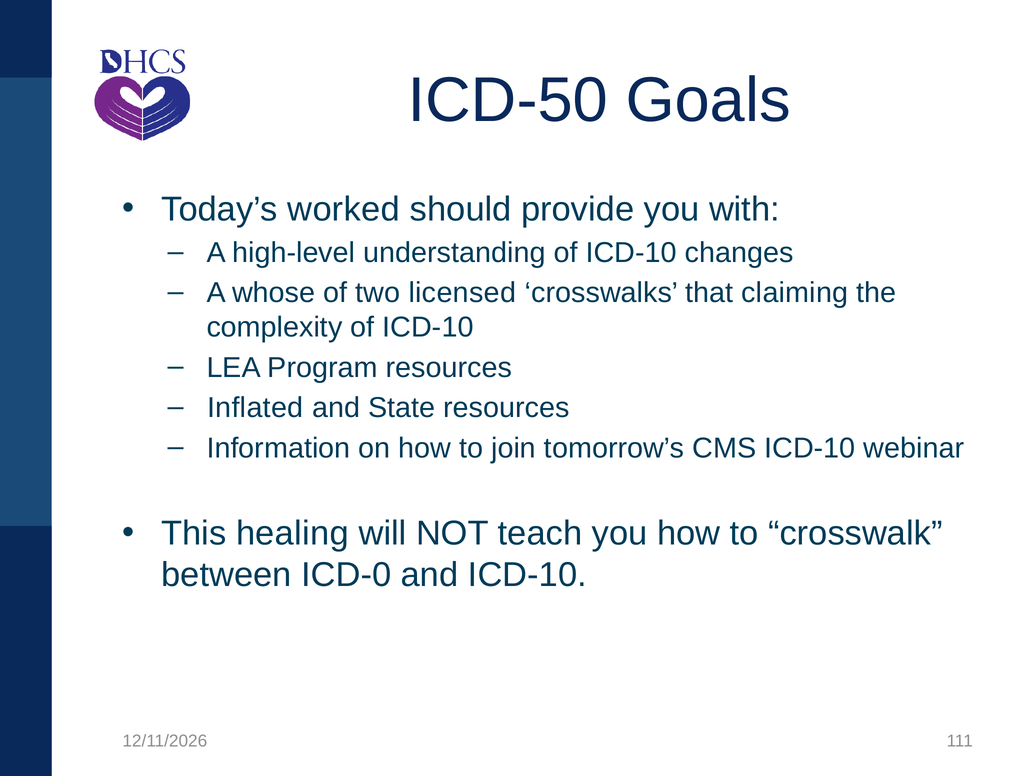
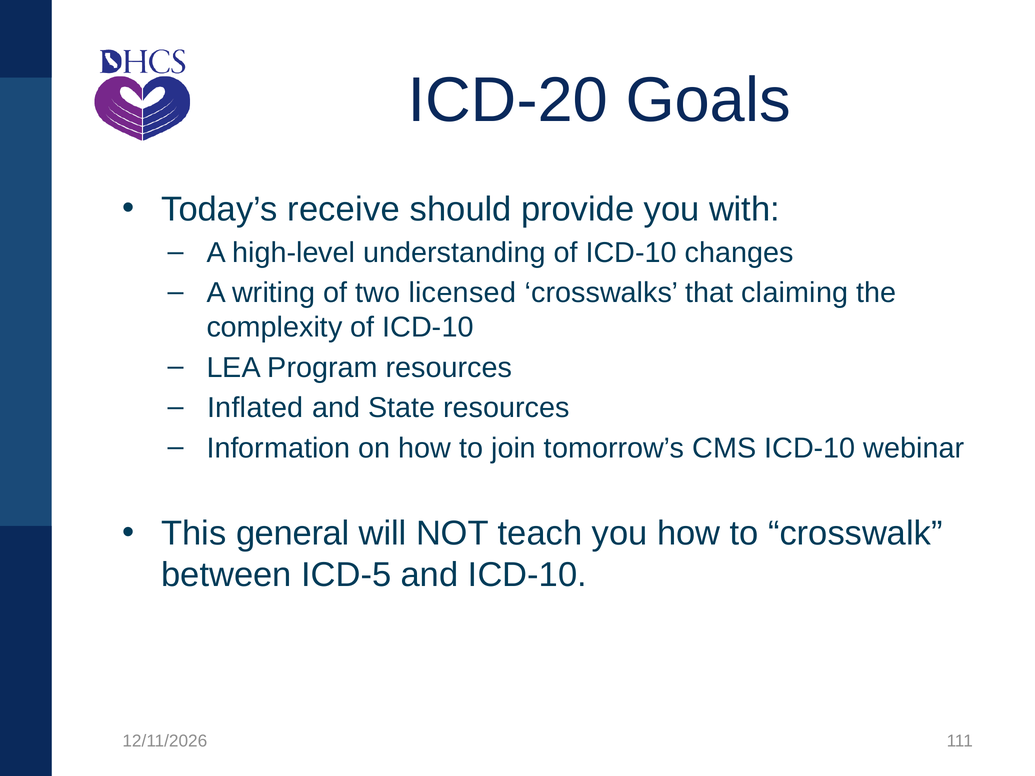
ICD-50: ICD-50 -> ICD-20
worked: worked -> receive
whose: whose -> writing
healing: healing -> general
ICD-0: ICD-0 -> ICD-5
